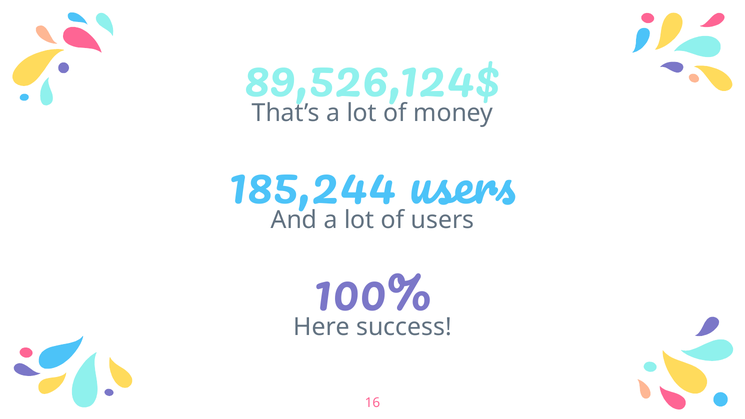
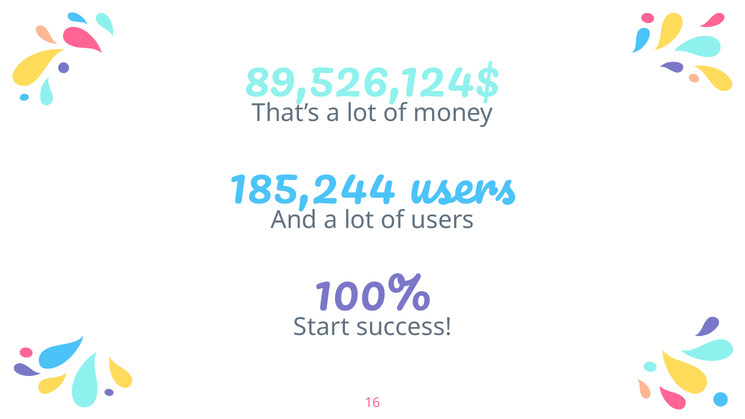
Here: Here -> Start
